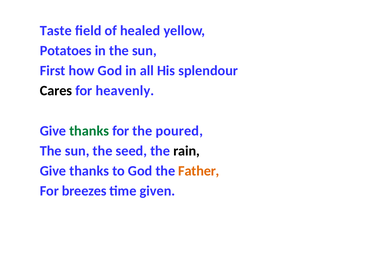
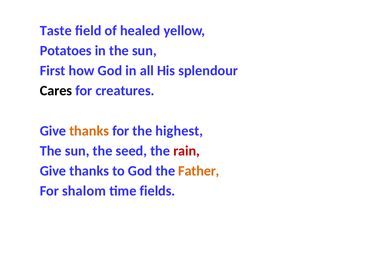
heavenly: heavenly -> creatures
thanks at (89, 131) colour: green -> orange
poured: poured -> highest
rain colour: black -> red
breezes: breezes -> shalom
given: given -> fields
